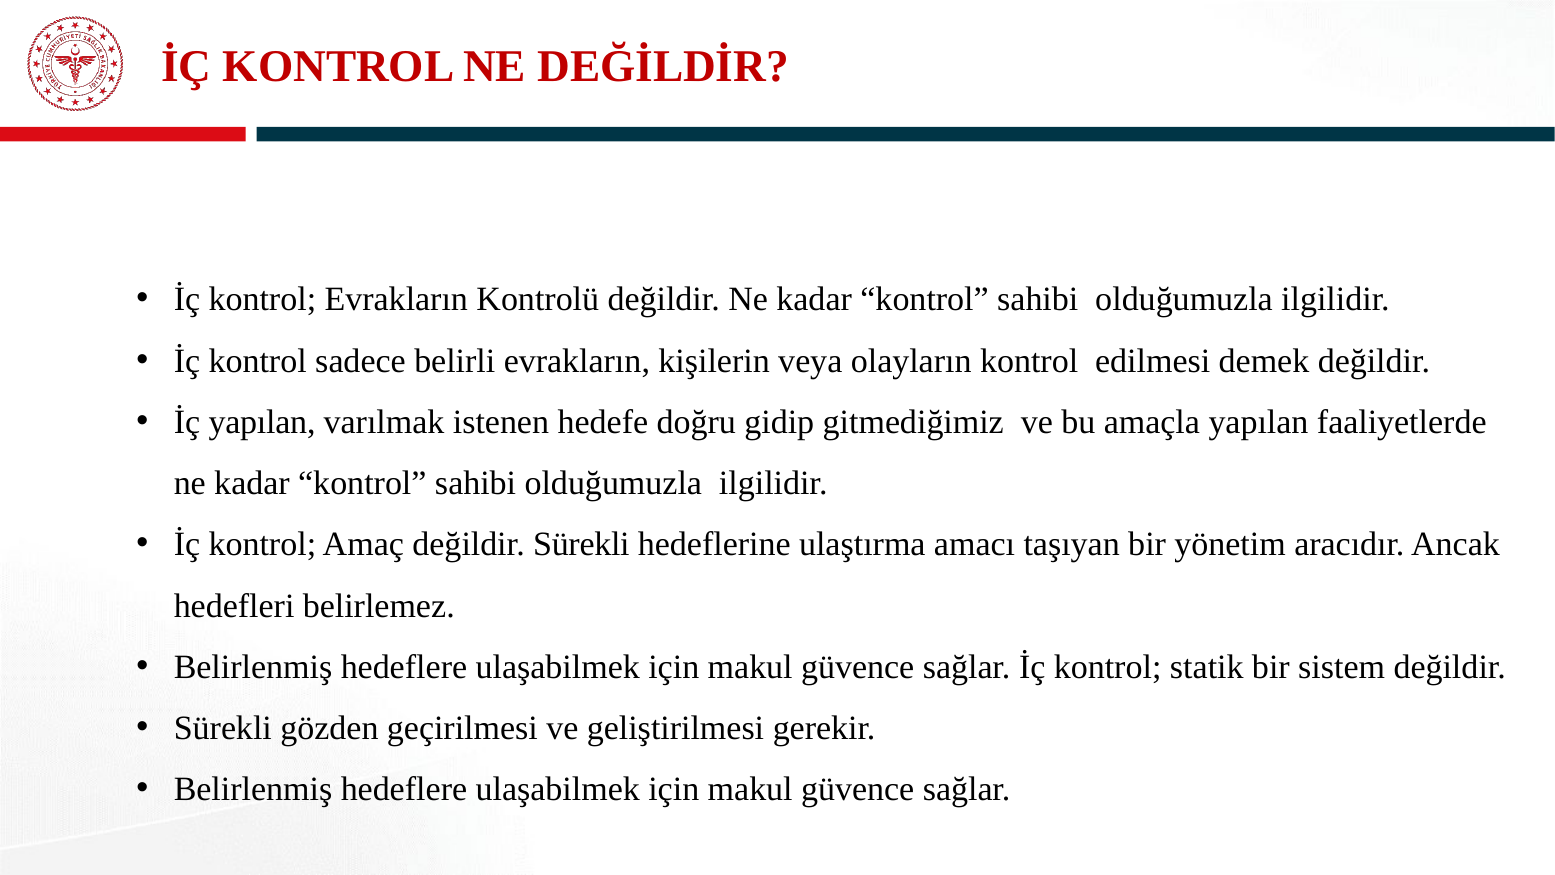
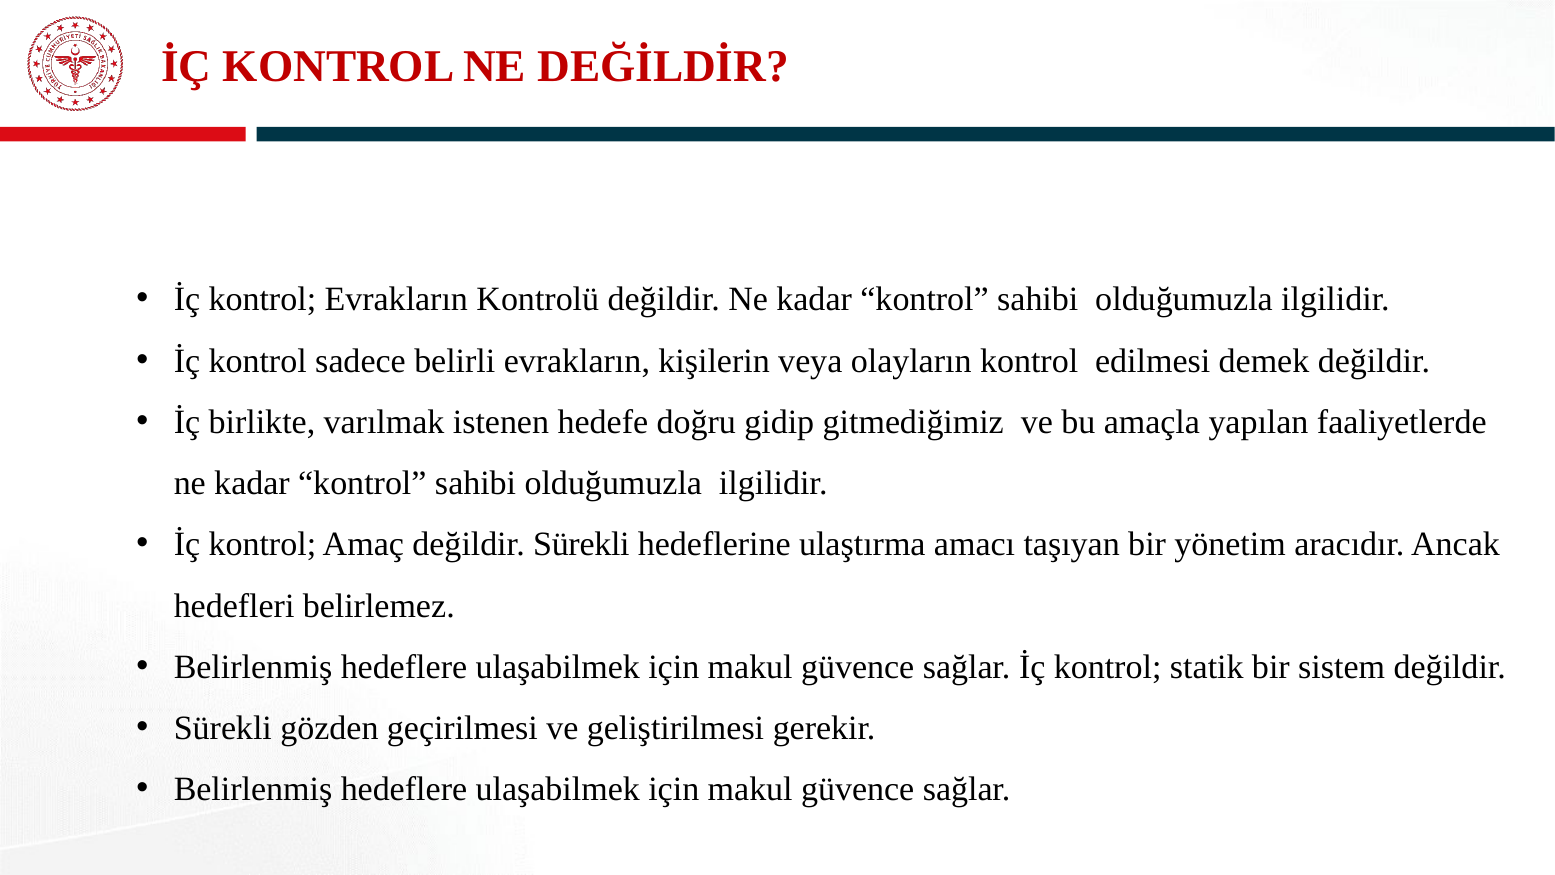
İç yapılan: yapılan -> birlikte
